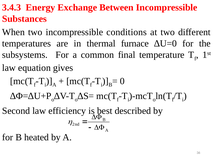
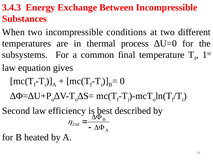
furnace: furnace -> process
